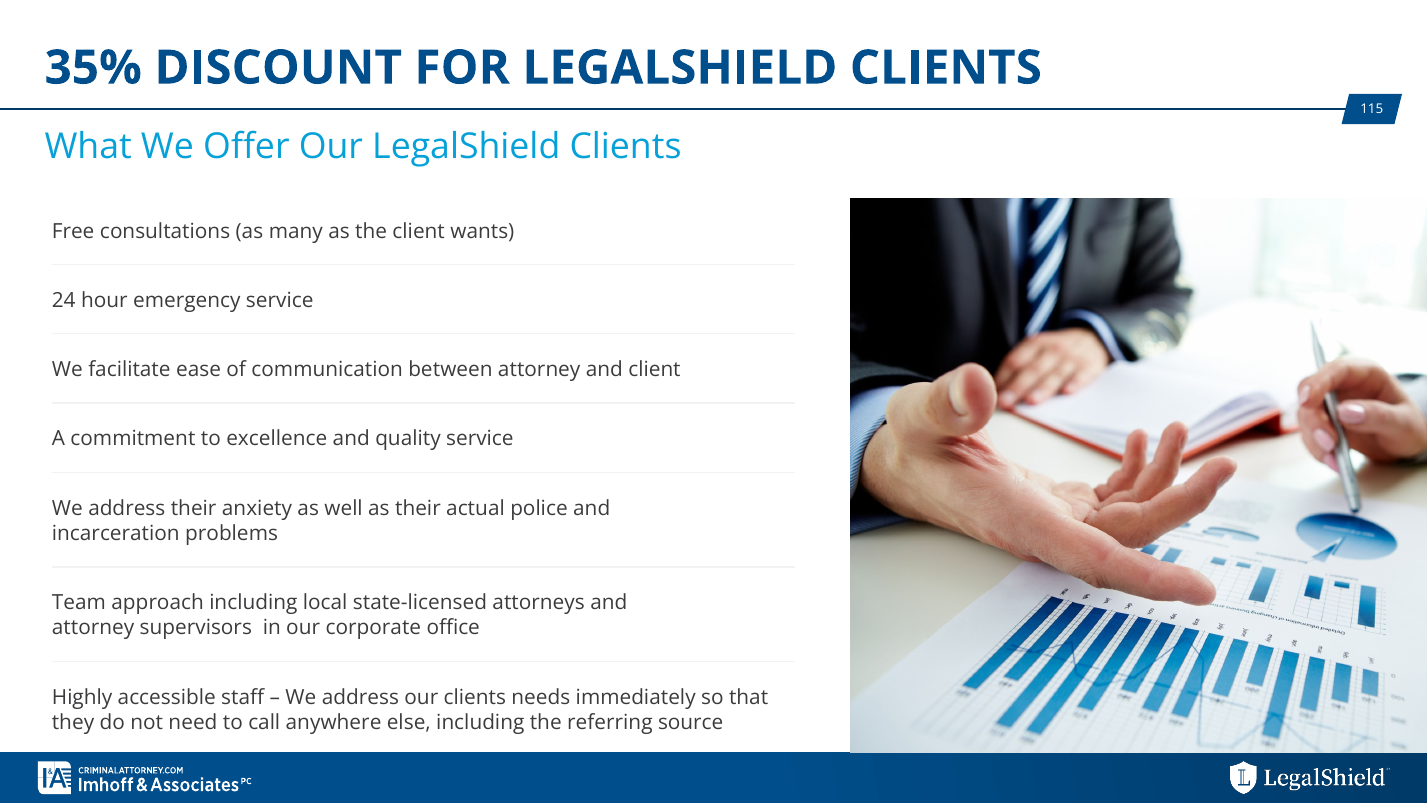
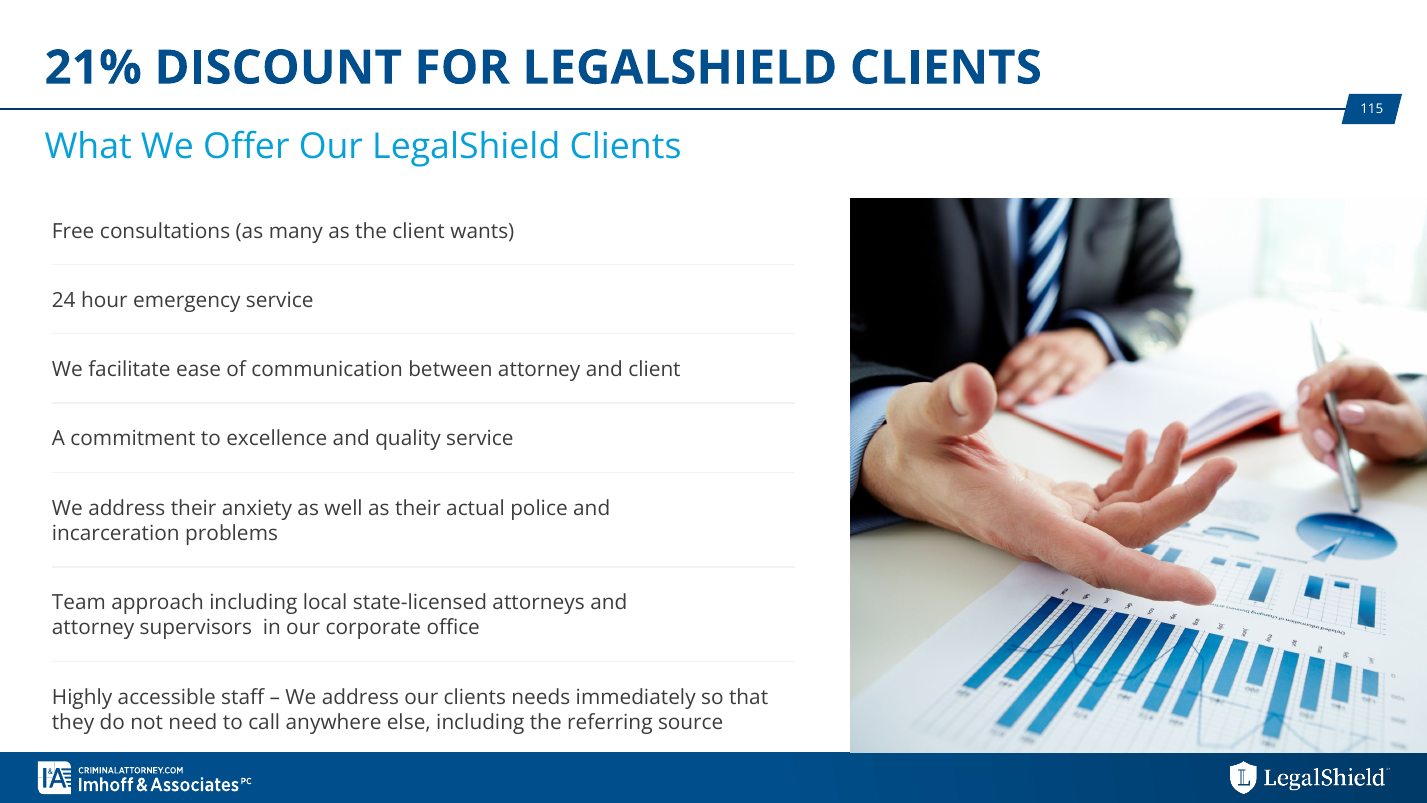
35%: 35% -> 21%
